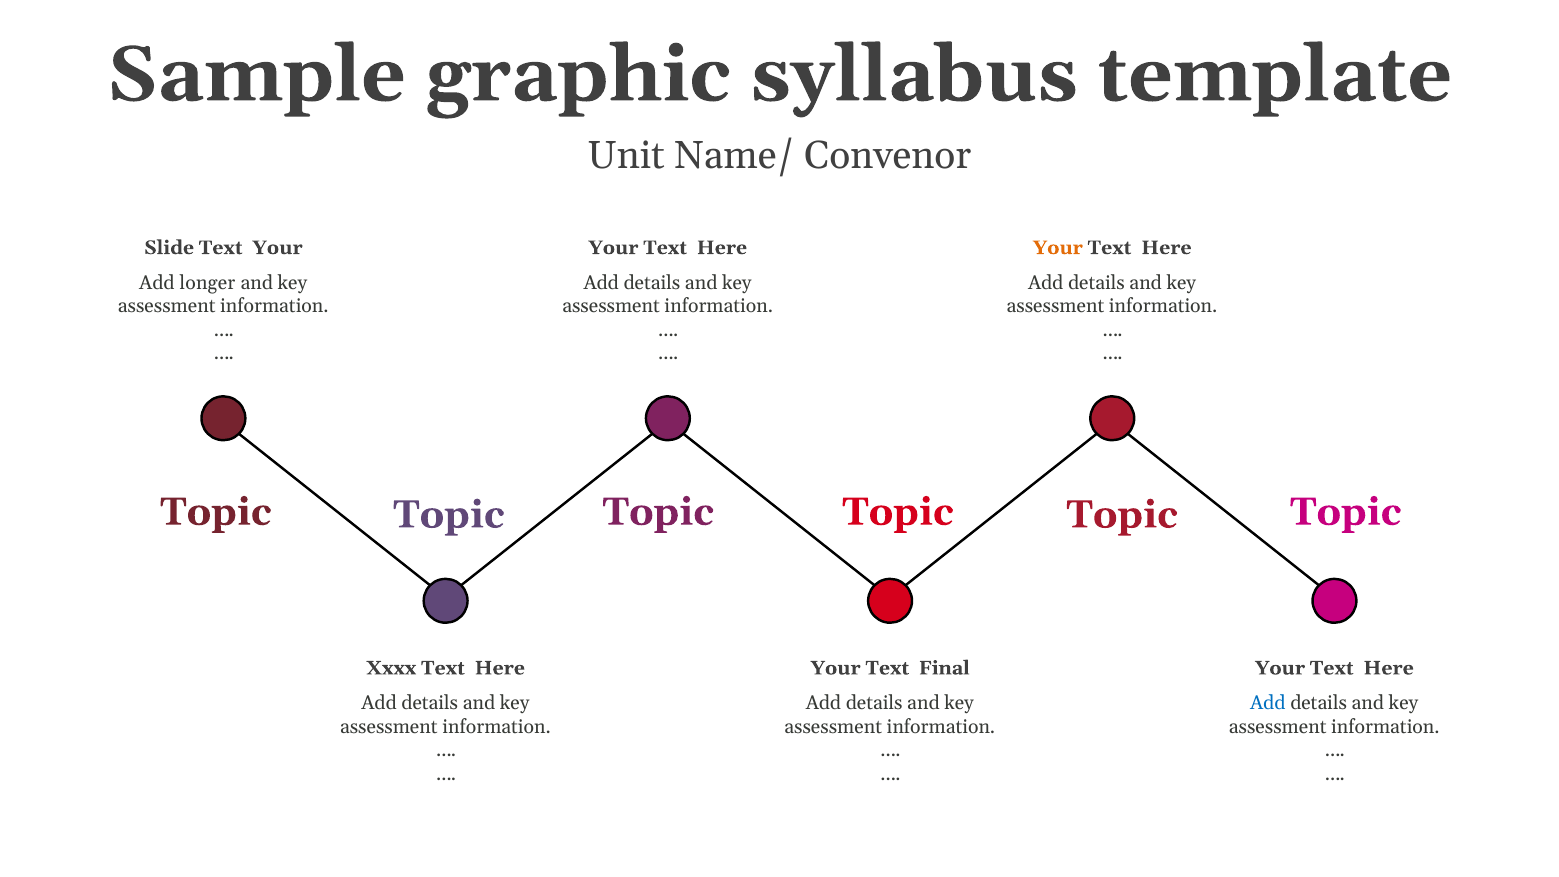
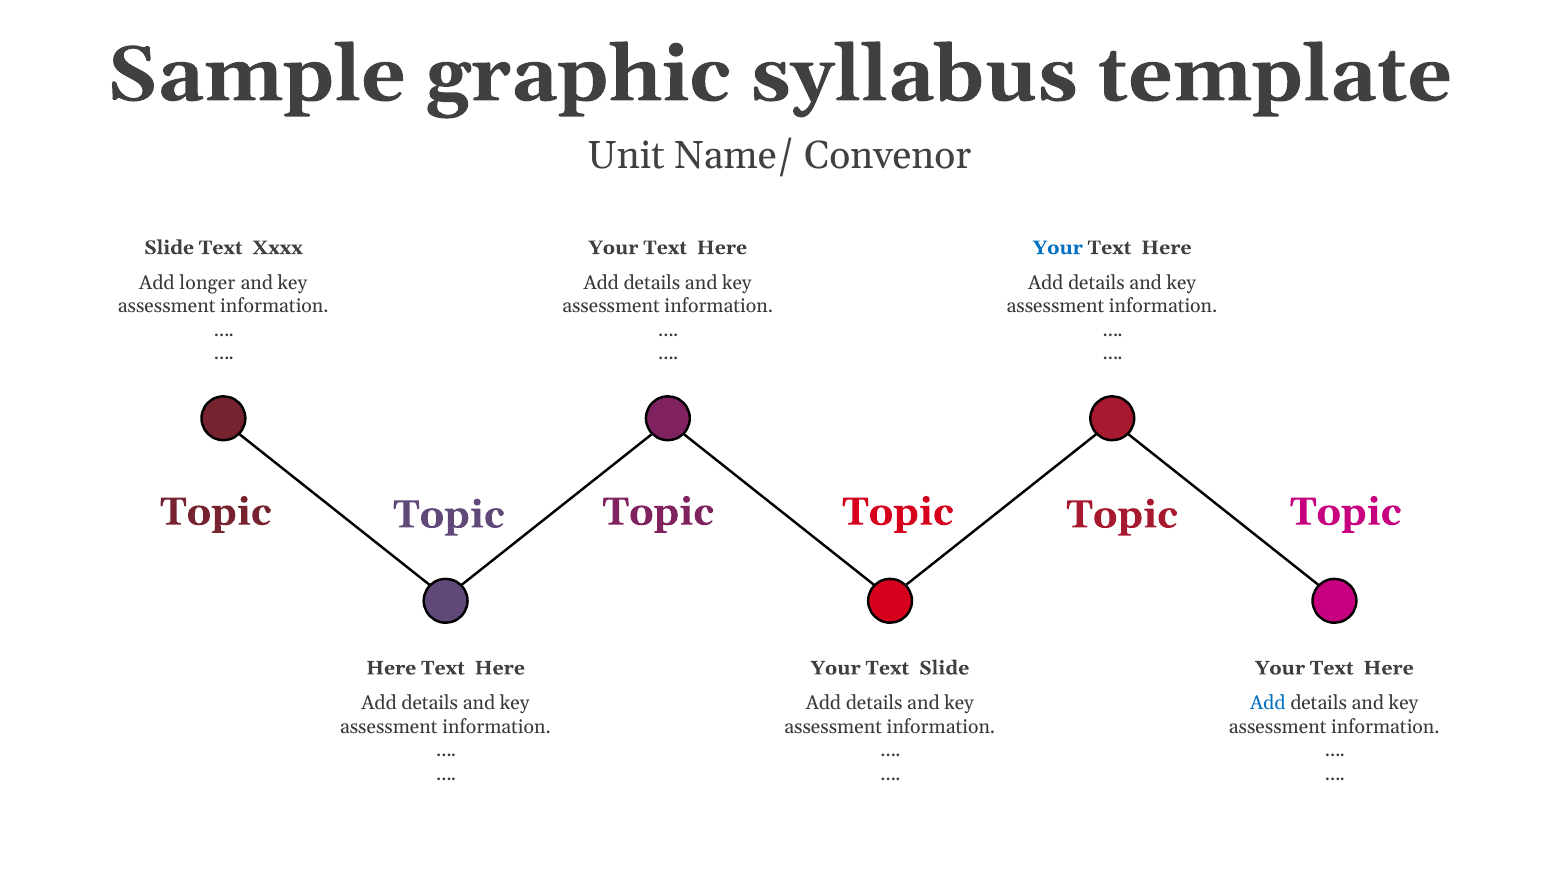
Text Your: Your -> Xxxx
Your at (1058, 248) colour: orange -> blue
Xxxx at (391, 668): Xxxx -> Here
Text Final: Final -> Slide
